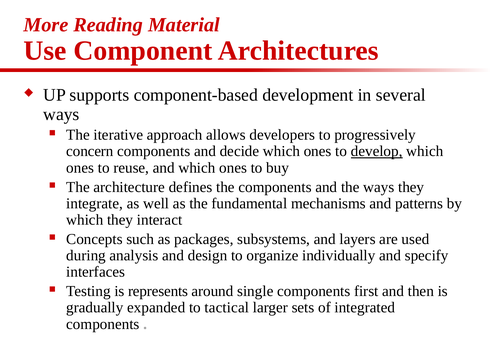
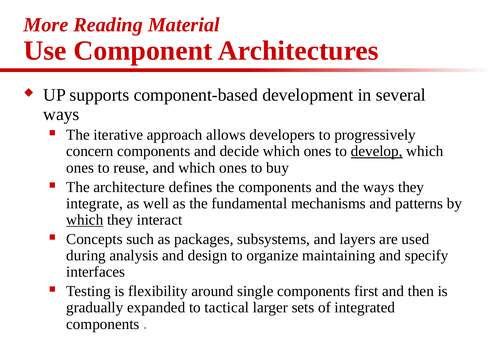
which at (85, 220) underline: none -> present
individually: individually -> maintaining
represents: represents -> flexibility
